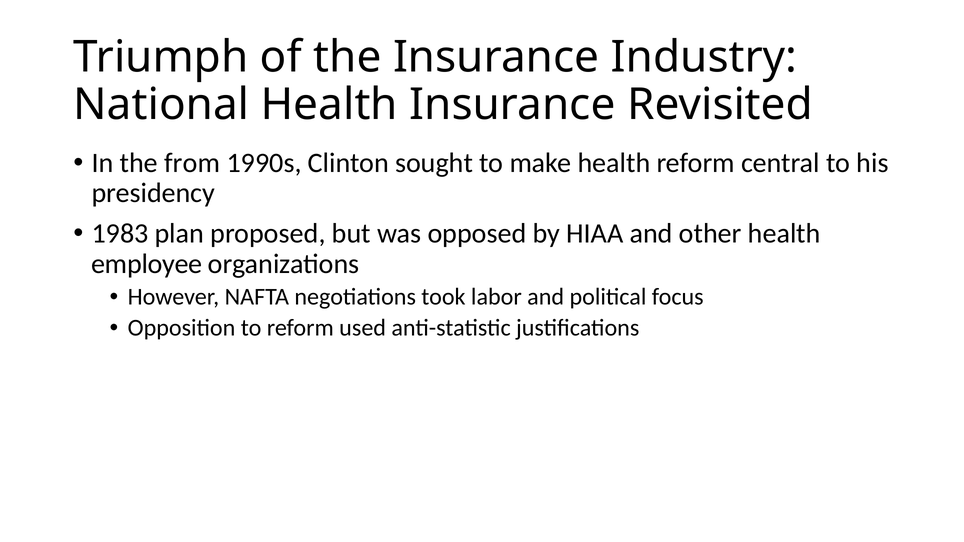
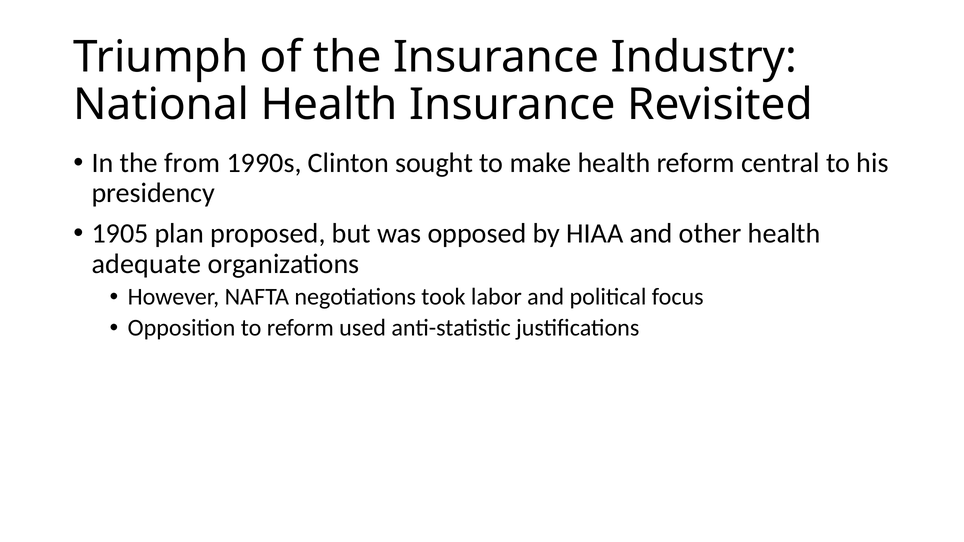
1983: 1983 -> 1905
employee: employee -> adequate
